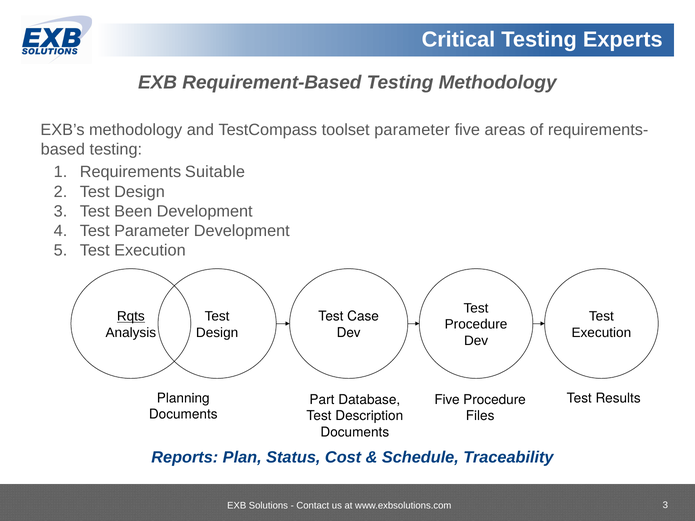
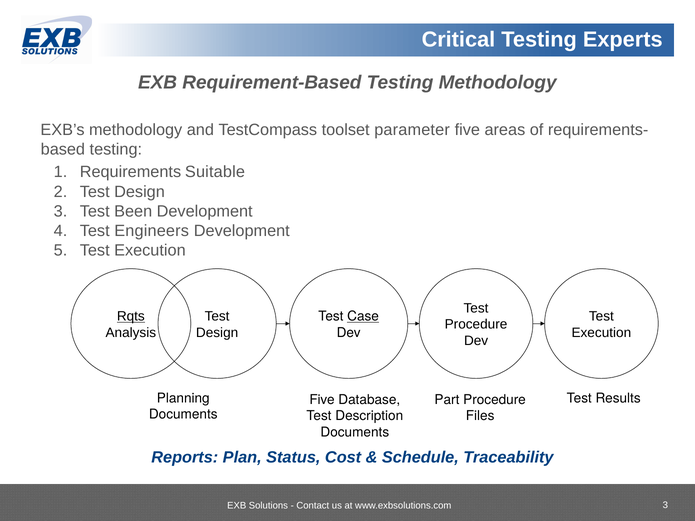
Test Parameter: Parameter -> Engineers
Case underline: none -> present
Part at (322, 400): Part -> Five
Five at (447, 400): Five -> Part
